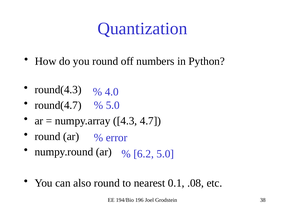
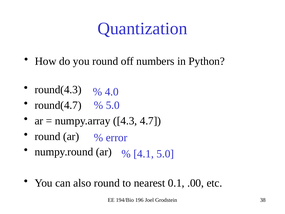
6.2: 6.2 -> 4.1
.08: .08 -> .00
